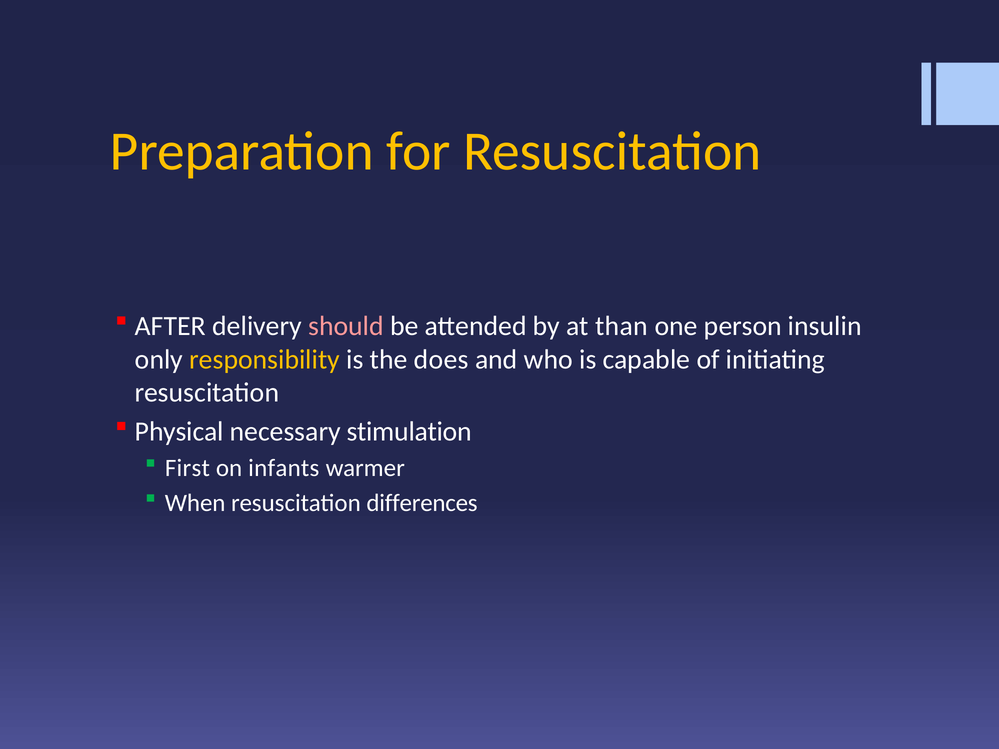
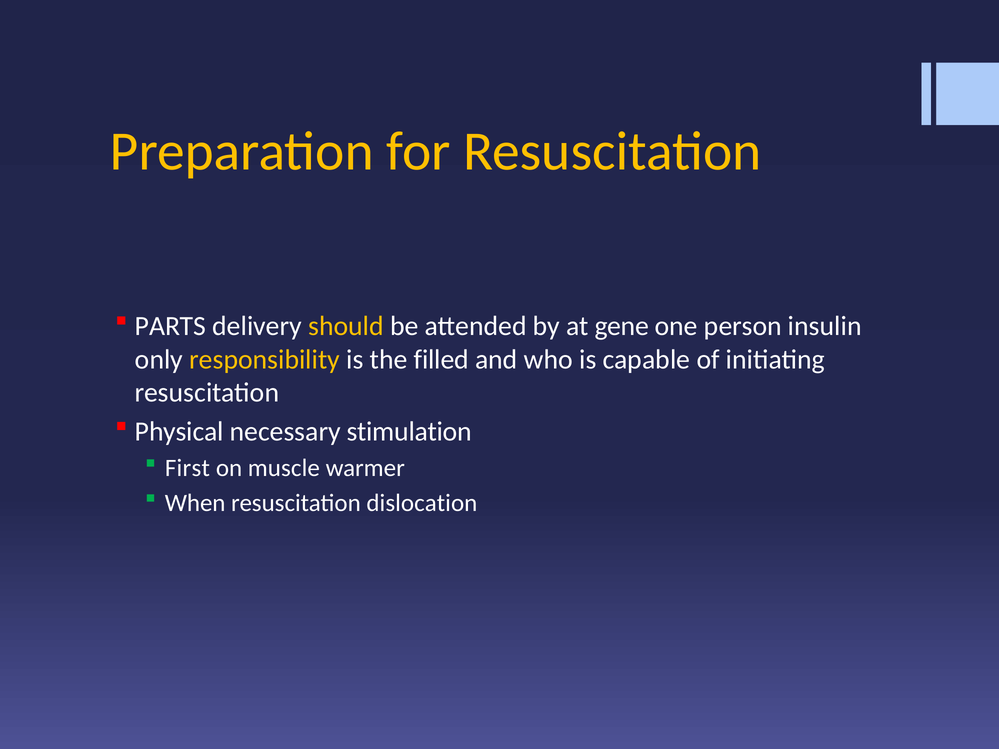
AFTER: AFTER -> PARTS
should colour: pink -> yellow
than: than -> gene
does: does -> filled
infants: infants -> muscle
differences: differences -> dislocation
